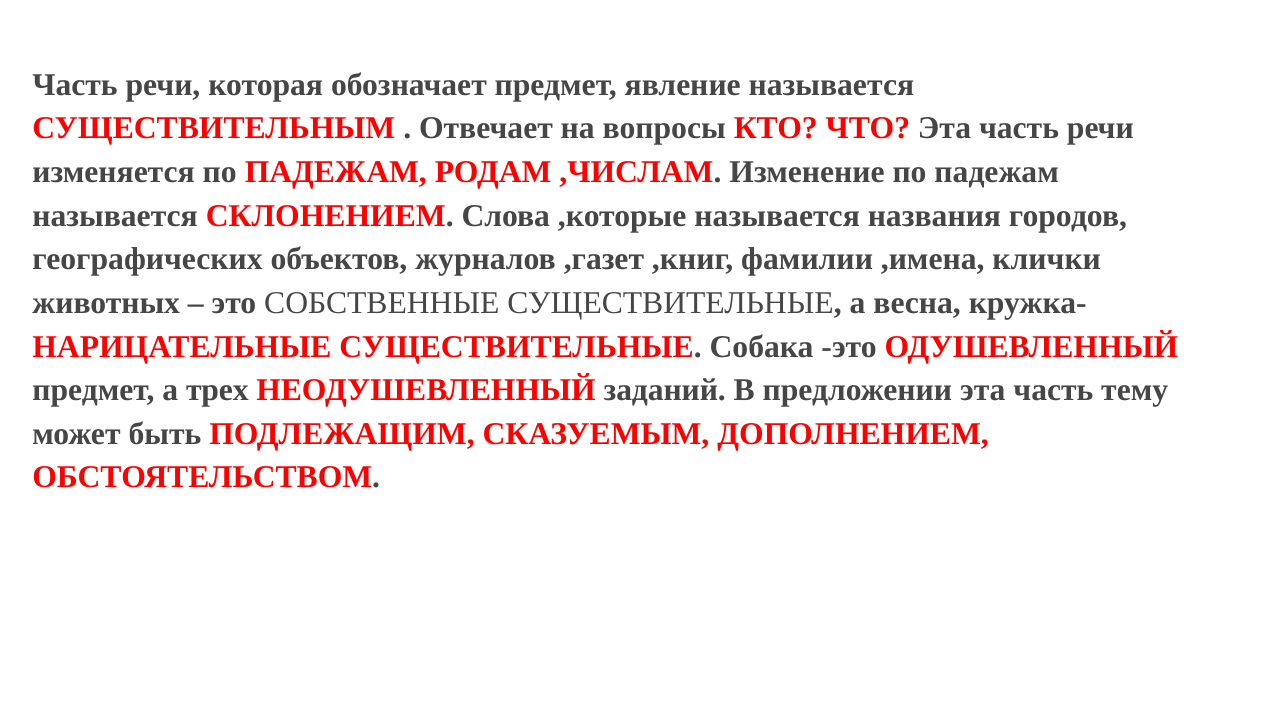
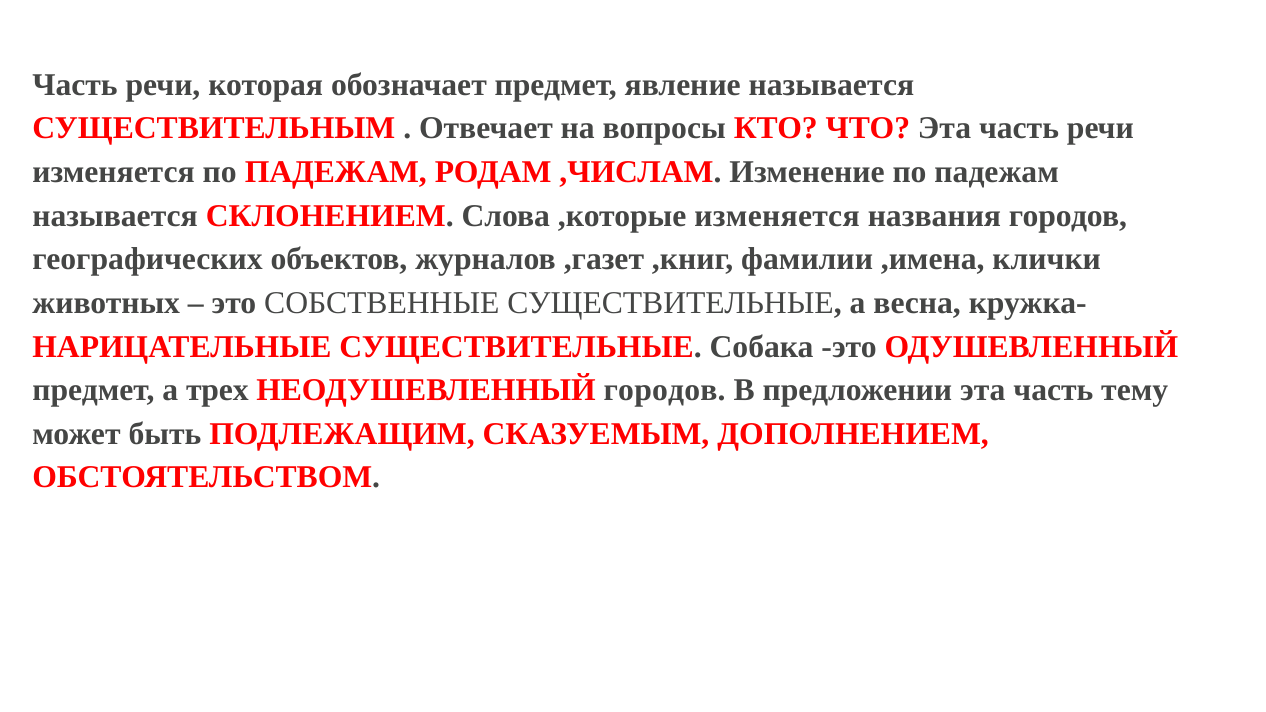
,которые называется: называется -> изменяется
НЕОДУШЕВЛЕННЫЙ заданий: заданий -> городов
